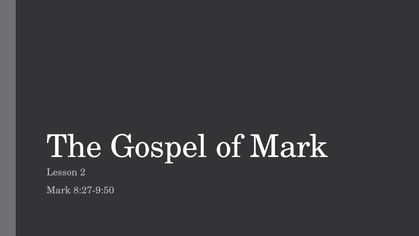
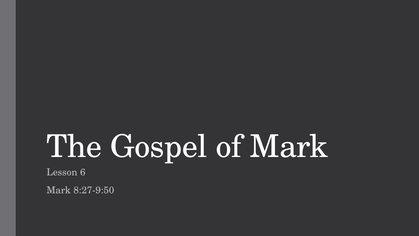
2: 2 -> 6
